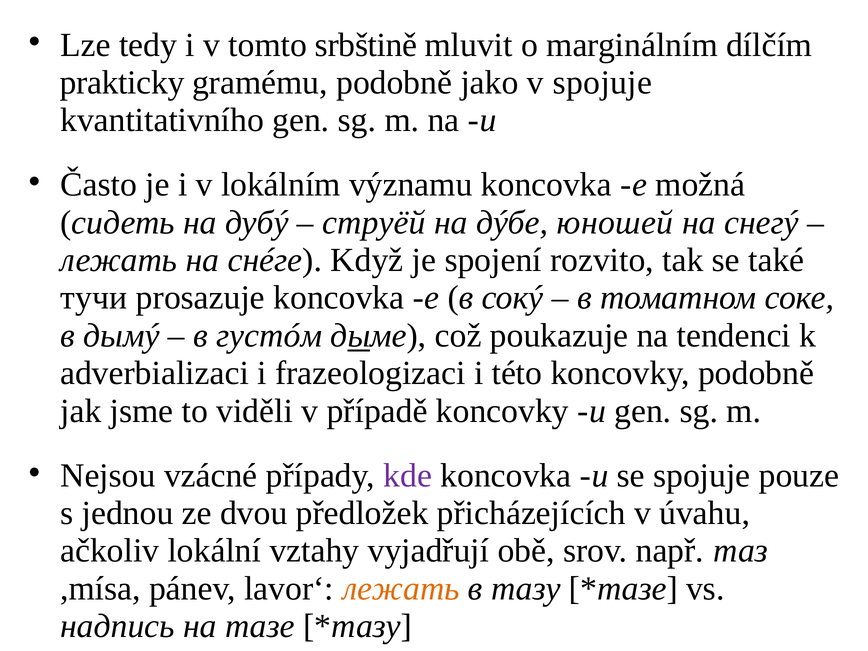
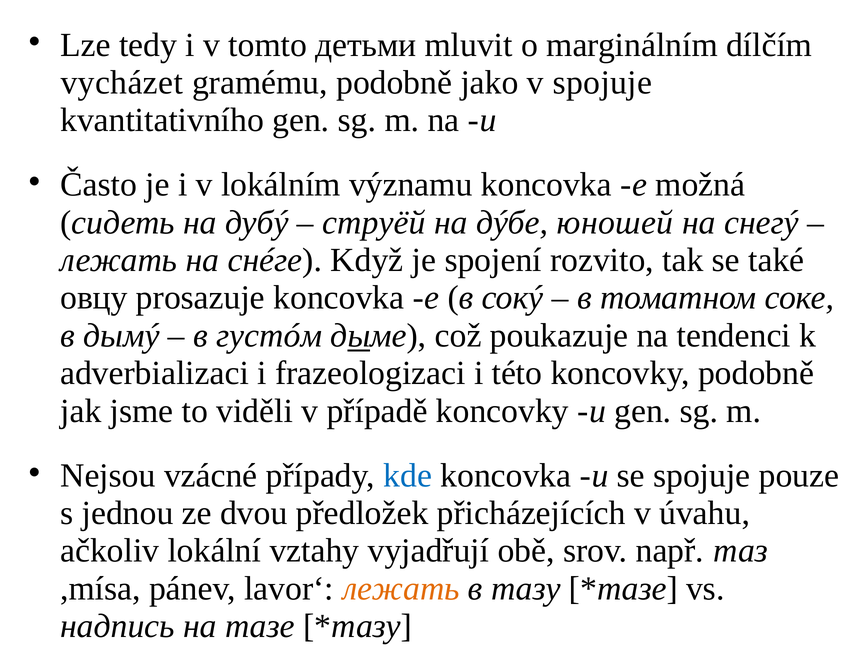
srbštině: srbštině -> детьми
prakticky: prakticky -> vycházet
тучи: тучи -> овцу
kde colour: purple -> blue
